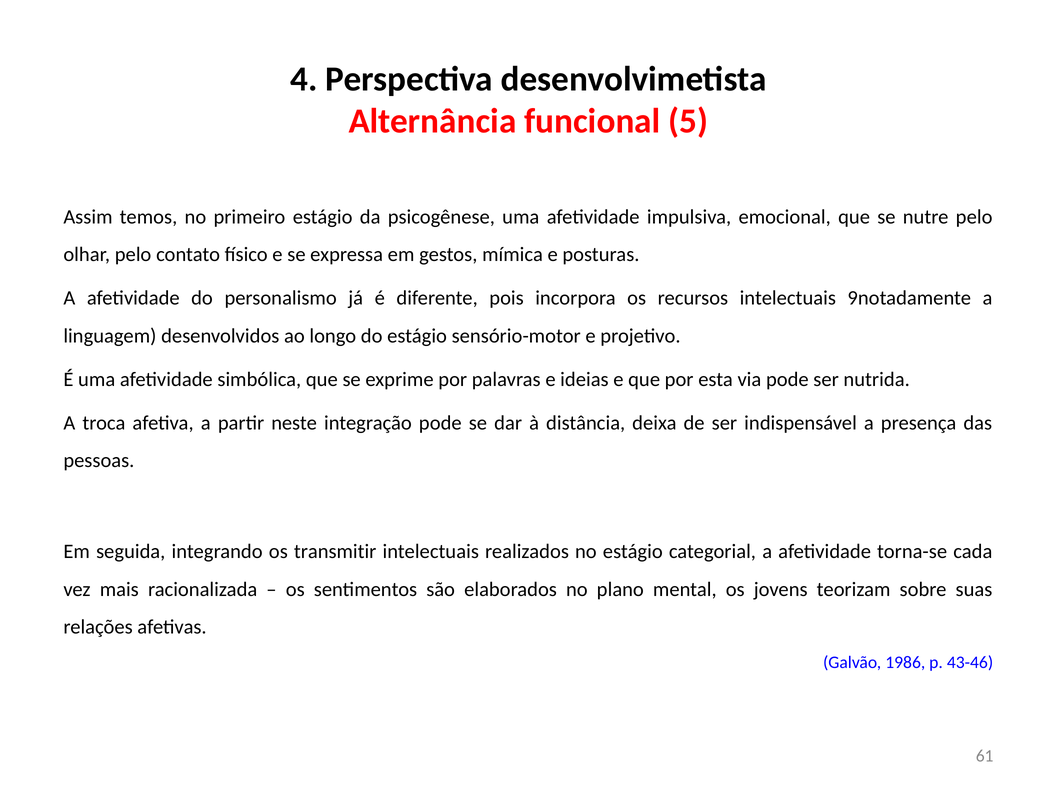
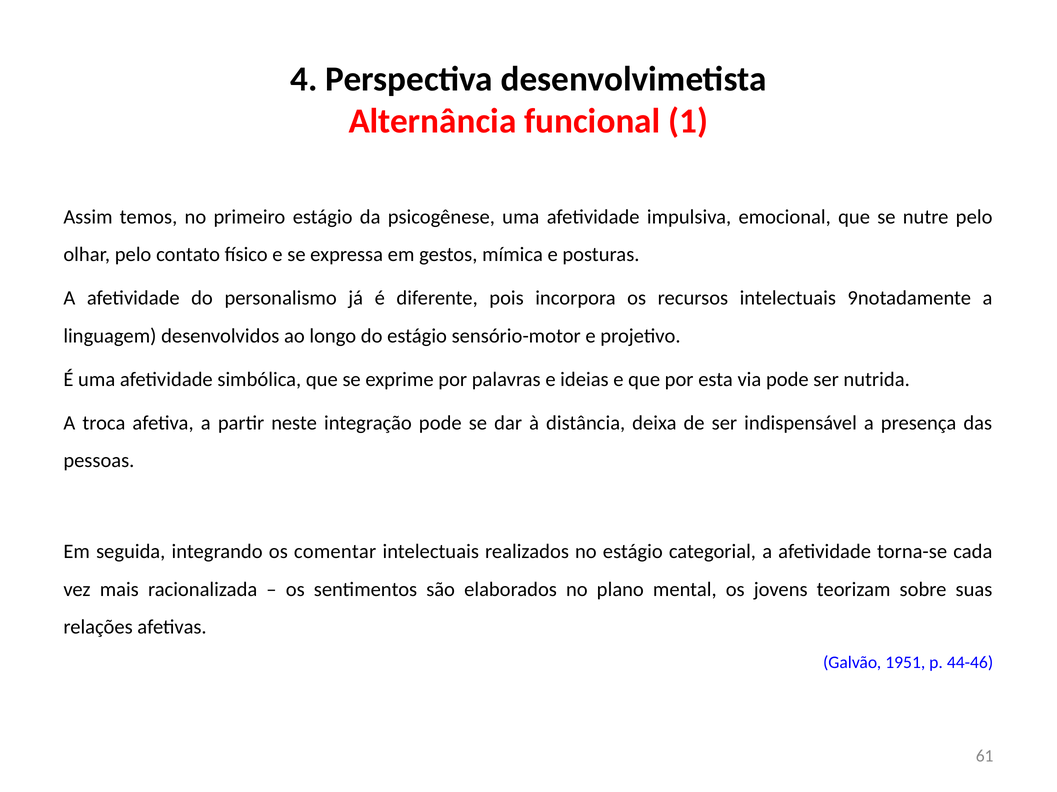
5: 5 -> 1
transmitir: transmitir -> comentar
1986: 1986 -> 1951
43-46: 43-46 -> 44-46
